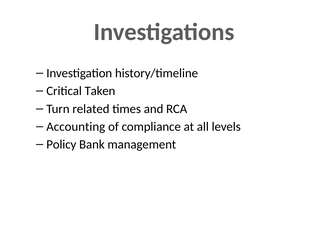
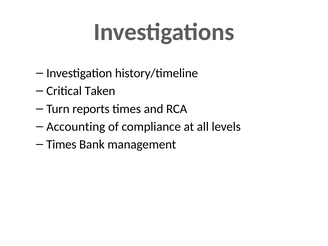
related: related -> reports
Policy at (61, 144): Policy -> Times
